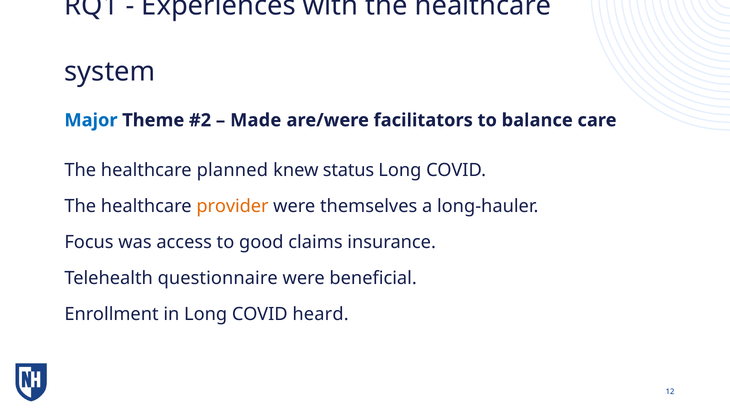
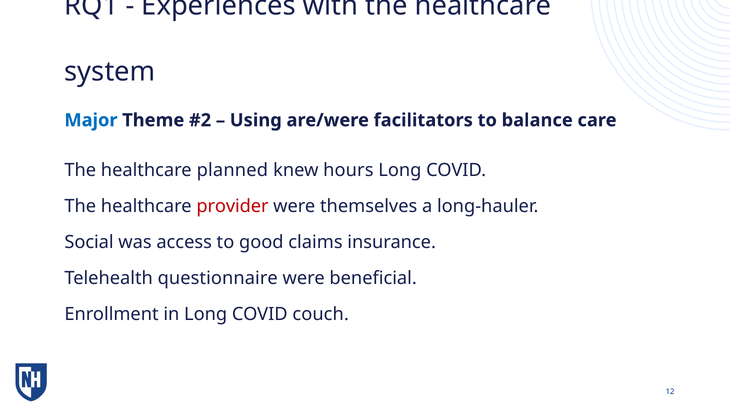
Made: Made -> Using
status: status -> hours
provider colour: orange -> red
Focus: Focus -> Social
heard: heard -> couch
